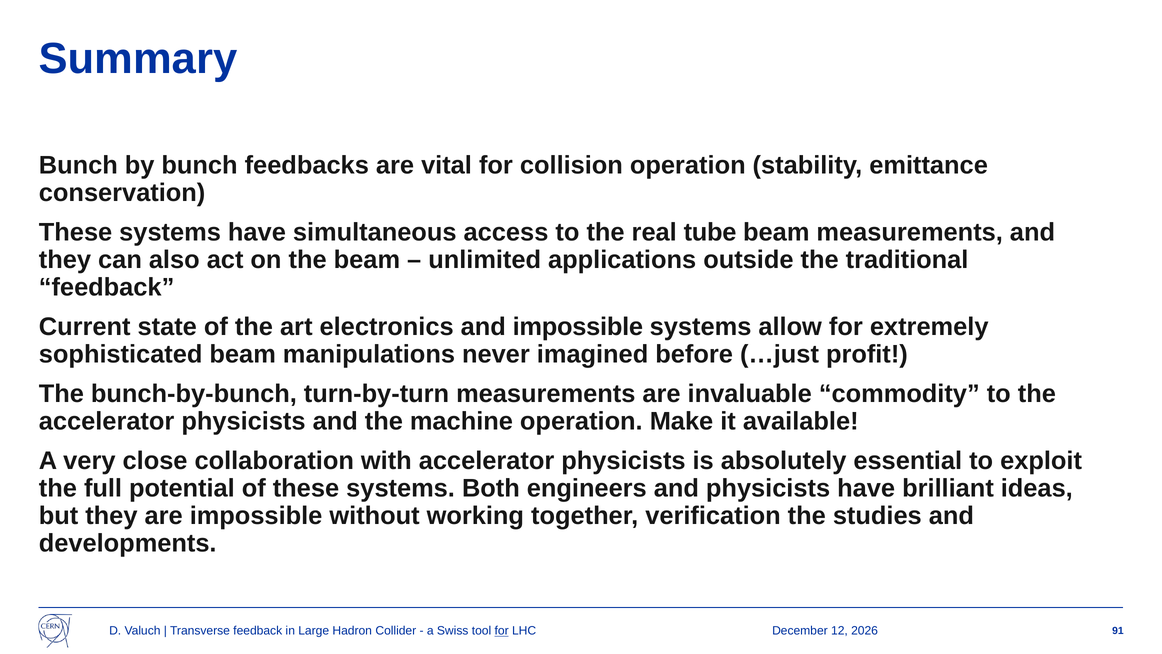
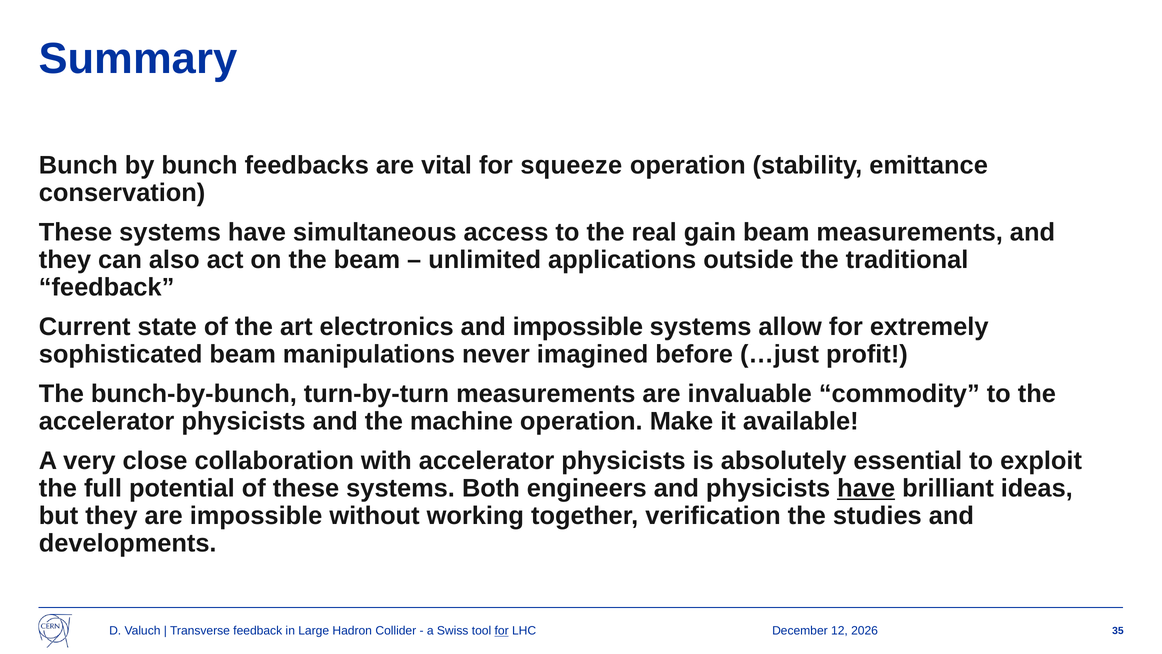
collision: collision -> squeeze
tube: tube -> gain
have at (866, 488) underline: none -> present
91: 91 -> 35
